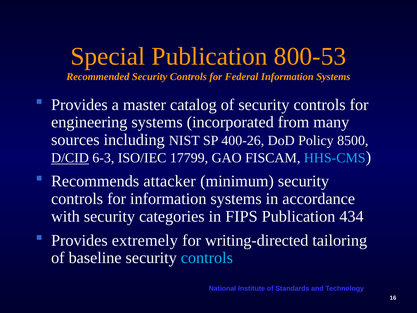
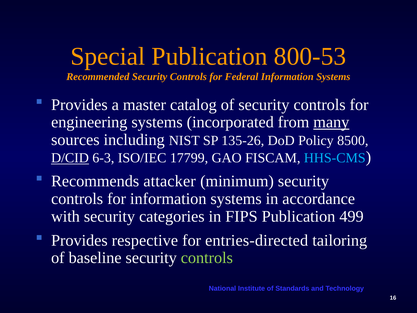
many underline: none -> present
400-26: 400-26 -> 135-26
434: 434 -> 499
extremely: extremely -> respective
writing-directed: writing-directed -> entries-directed
controls at (207, 258) colour: light blue -> light green
